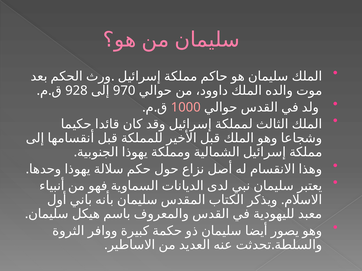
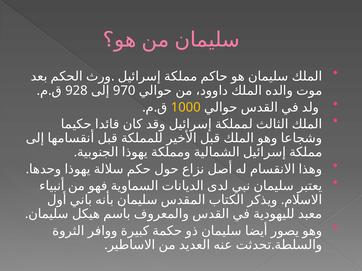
1000 colour: pink -> yellow
